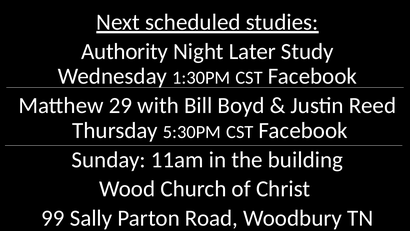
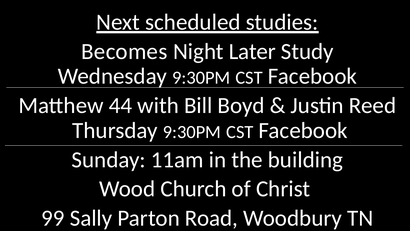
Authority: Authority -> Becomes
Wednesday 1:30PM: 1:30PM -> 9:30PM
29: 29 -> 44
Thursday 5:30PM: 5:30PM -> 9:30PM
